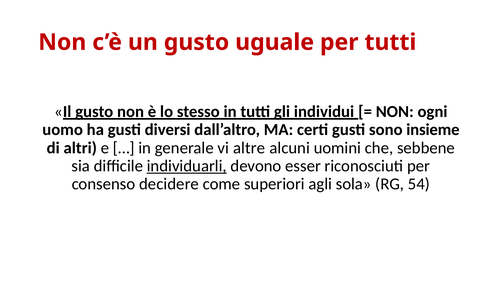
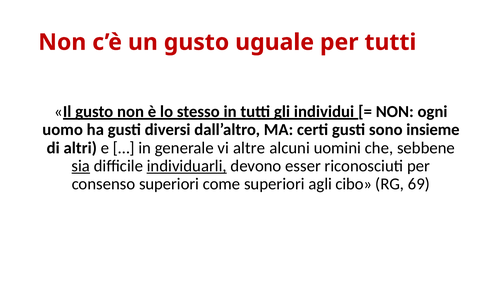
sia underline: none -> present
consenso decidere: decidere -> superiori
sola: sola -> cibo
54: 54 -> 69
